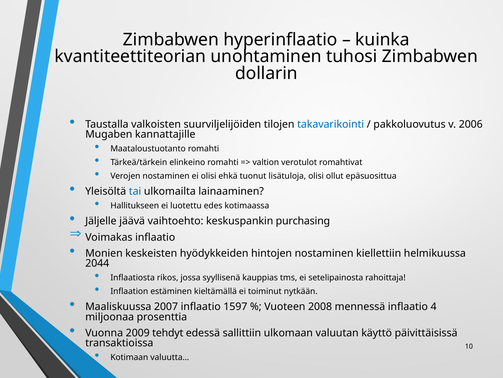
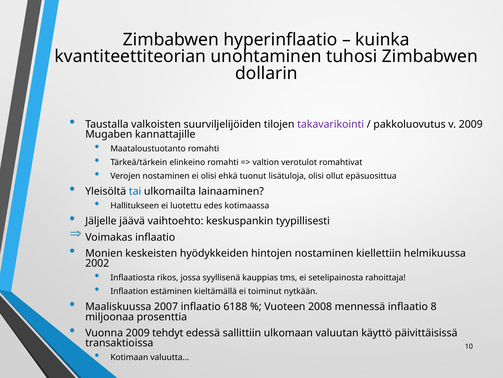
takavarikointi colour: blue -> purple
v 2006: 2006 -> 2009
purchasing: purchasing -> tyypillisesti
2044: 2044 -> 2002
1597: 1597 -> 6188
4: 4 -> 8
